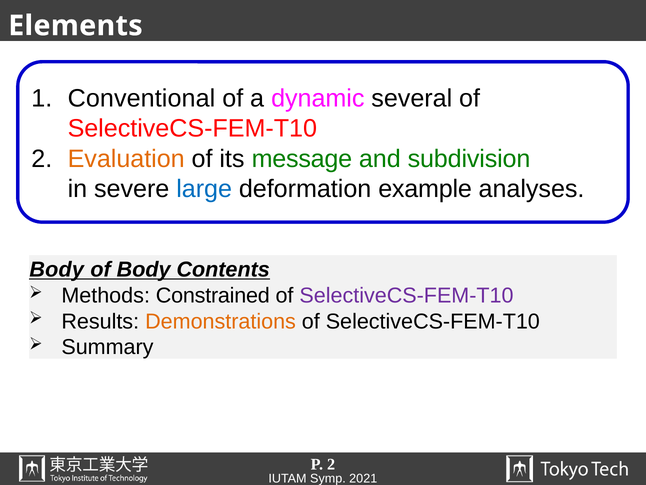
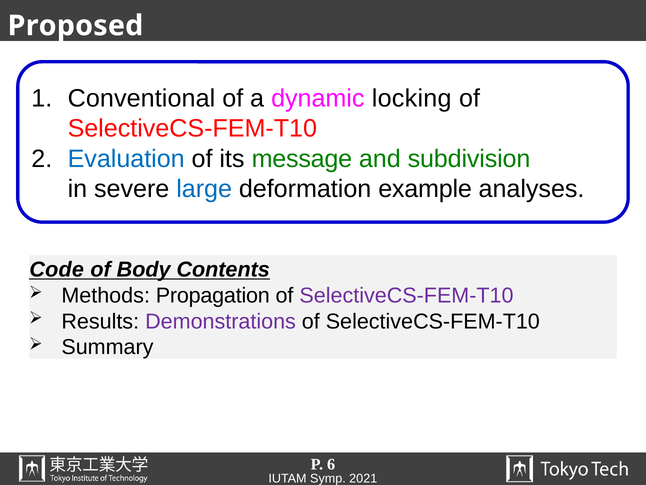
Elements: Elements -> Proposed
several: several -> locking
Evaluation colour: orange -> blue
Body at (57, 269): Body -> Code
Constrained: Constrained -> Propagation
Demonstrations colour: orange -> purple
P 2: 2 -> 6
